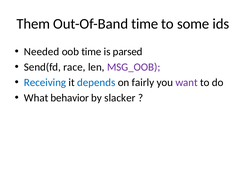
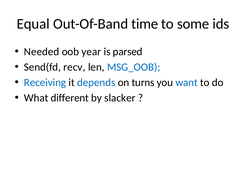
Them: Them -> Equal
oob time: time -> year
race: race -> recv
MSG_OOB colour: purple -> blue
fairly: fairly -> turns
want colour: purple -> blue
behavior: behavior -> different
